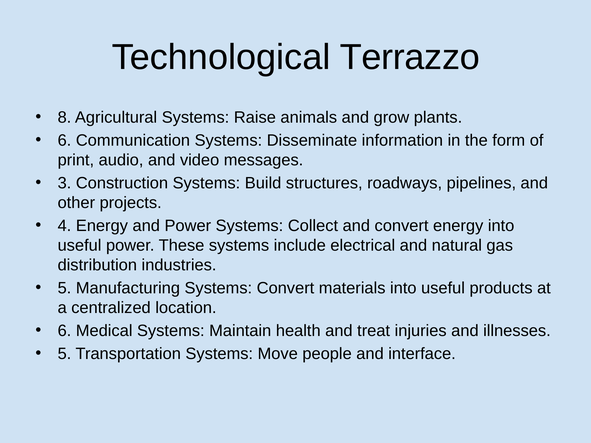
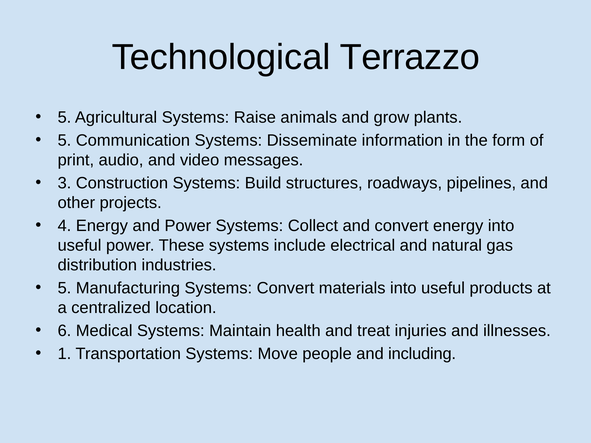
8 at (64, 117): 8 -> 5
6 at (64, 140): 6 -> 5
5 at (64, 354): 5 -> 1
interface: interface -> including
